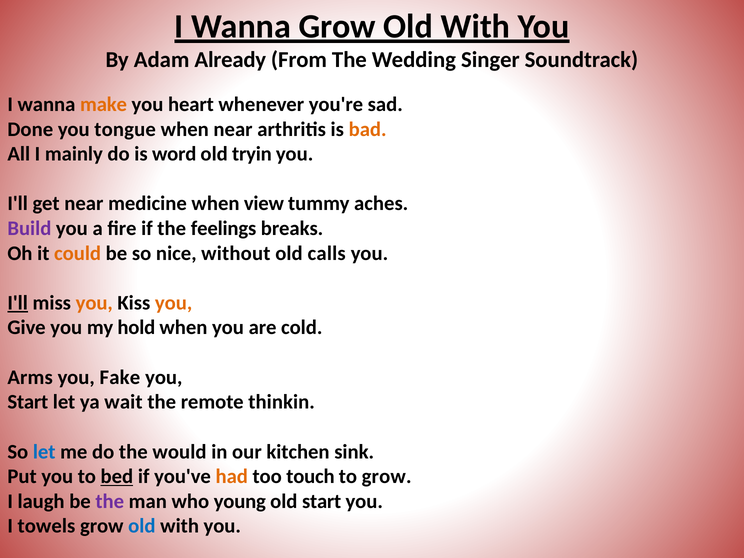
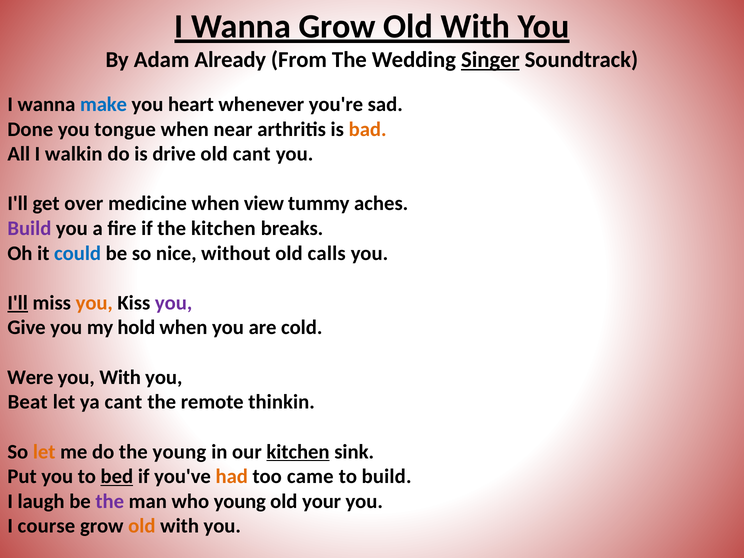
Singer underline: none -> present
make colour: orange -> blue
mainly: mainly -> walkin
word: word -> drive
old tryin: tryin -> cant
get near: near -> over
the feelings: feelings -> kitchen
could colour: orange -> blue
you at (174, 303) colour: orange -> purple
Arms: Arms -> Were
you Fake: Fake -> With
Start at (28, 402): Start -> Beat
ya wait: wait -> cant
let at (44, 452) colour: blue -> orange
the would: would -> young
kitchen at (298, 452) underline: none -> present
touch: touch -> came
to grow: grow -> build
old start: start -> your
towels: towels -> course
old at (142, 526) colour: blue -> orange
